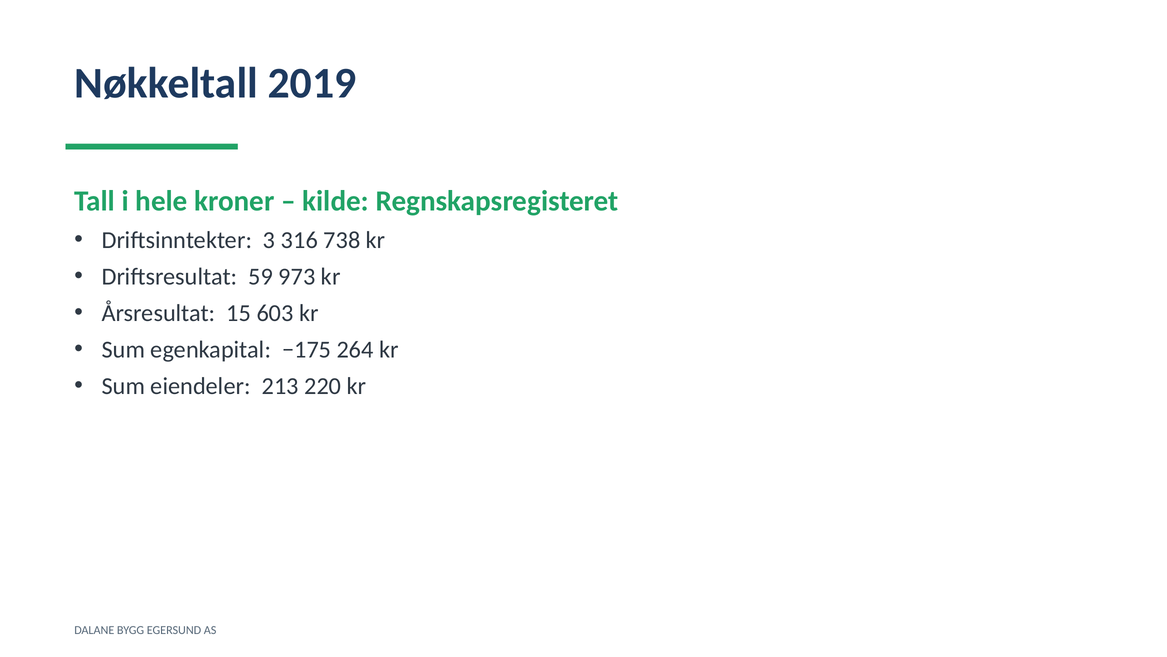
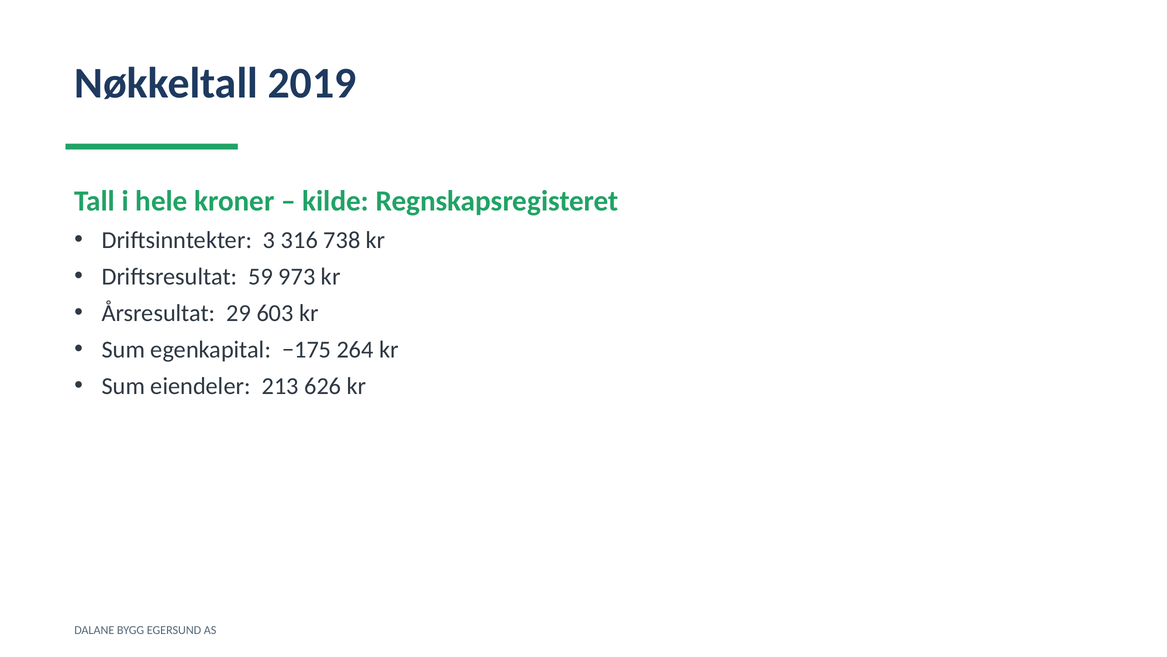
15: 15 -> 29
220: 220 -> 626
